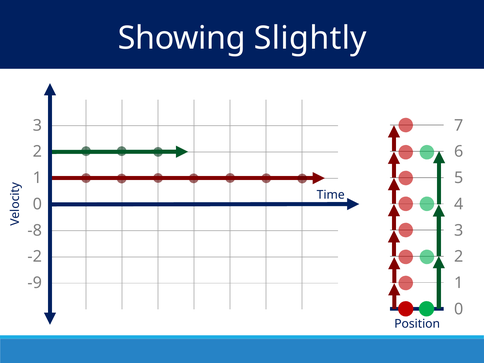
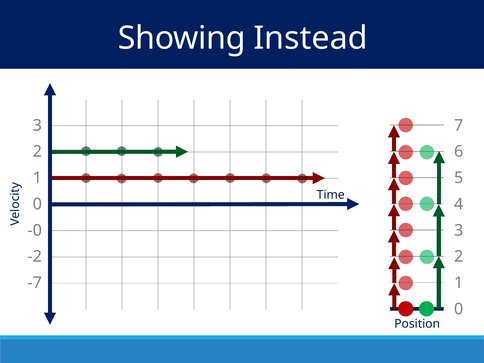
Slightly: Slightly -> Instead
-8: -8 -> -0
-9: -9 -> -7
